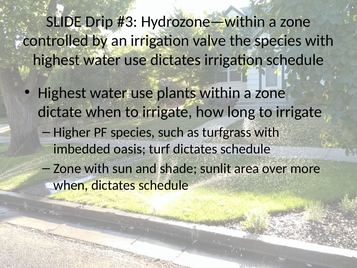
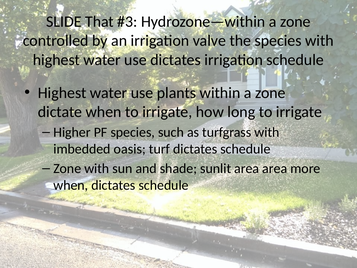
Drip: Drip -> That
area over: over -> area
